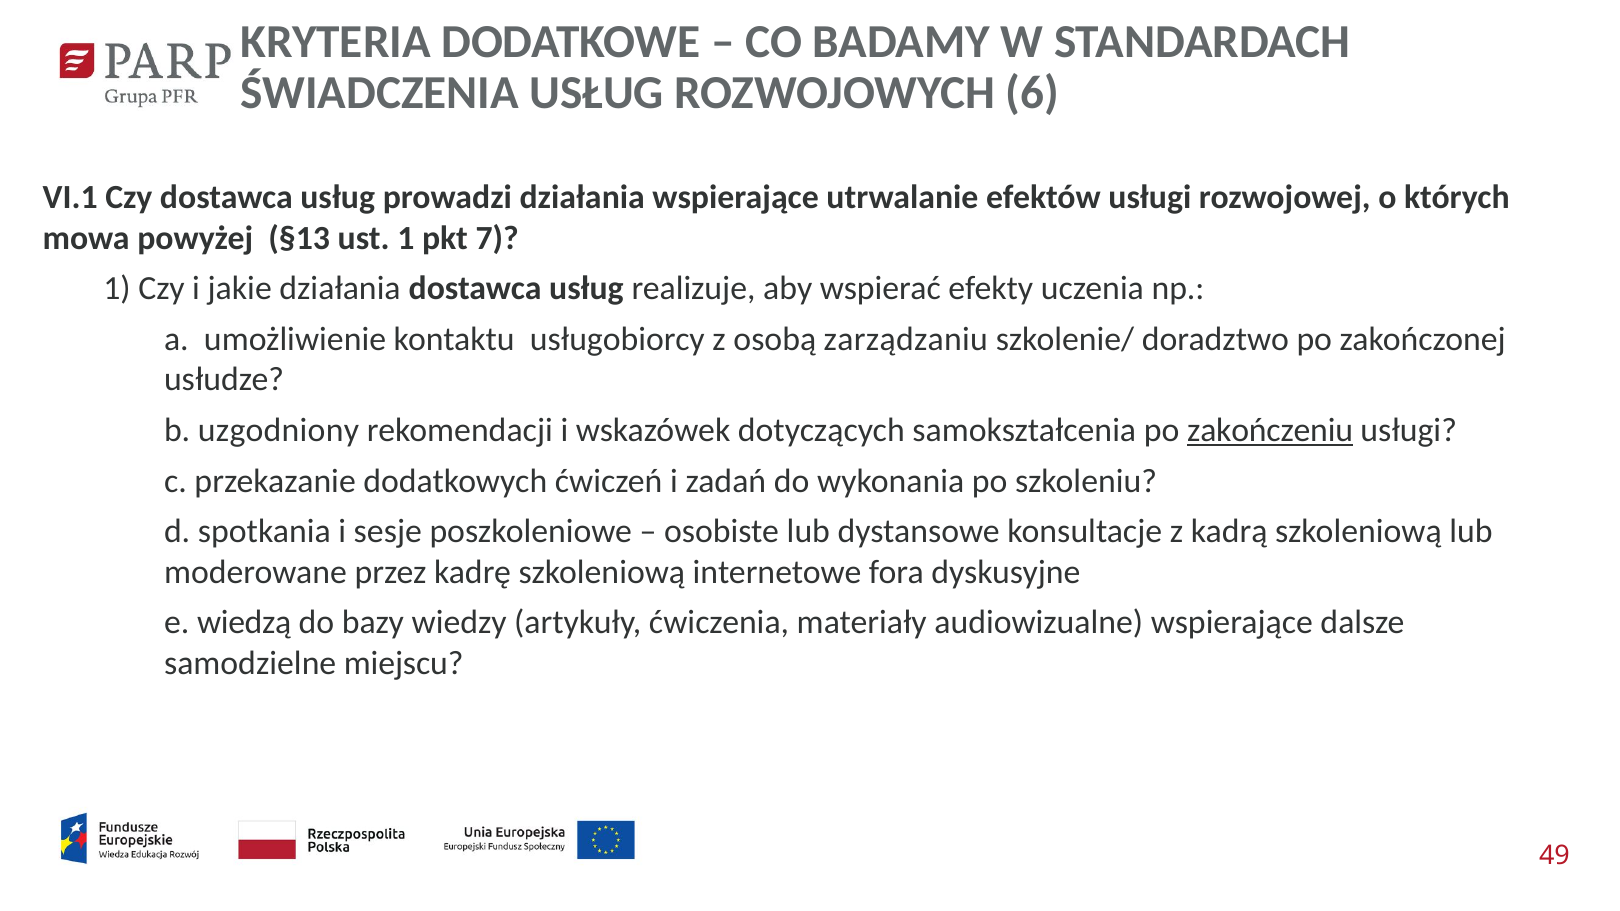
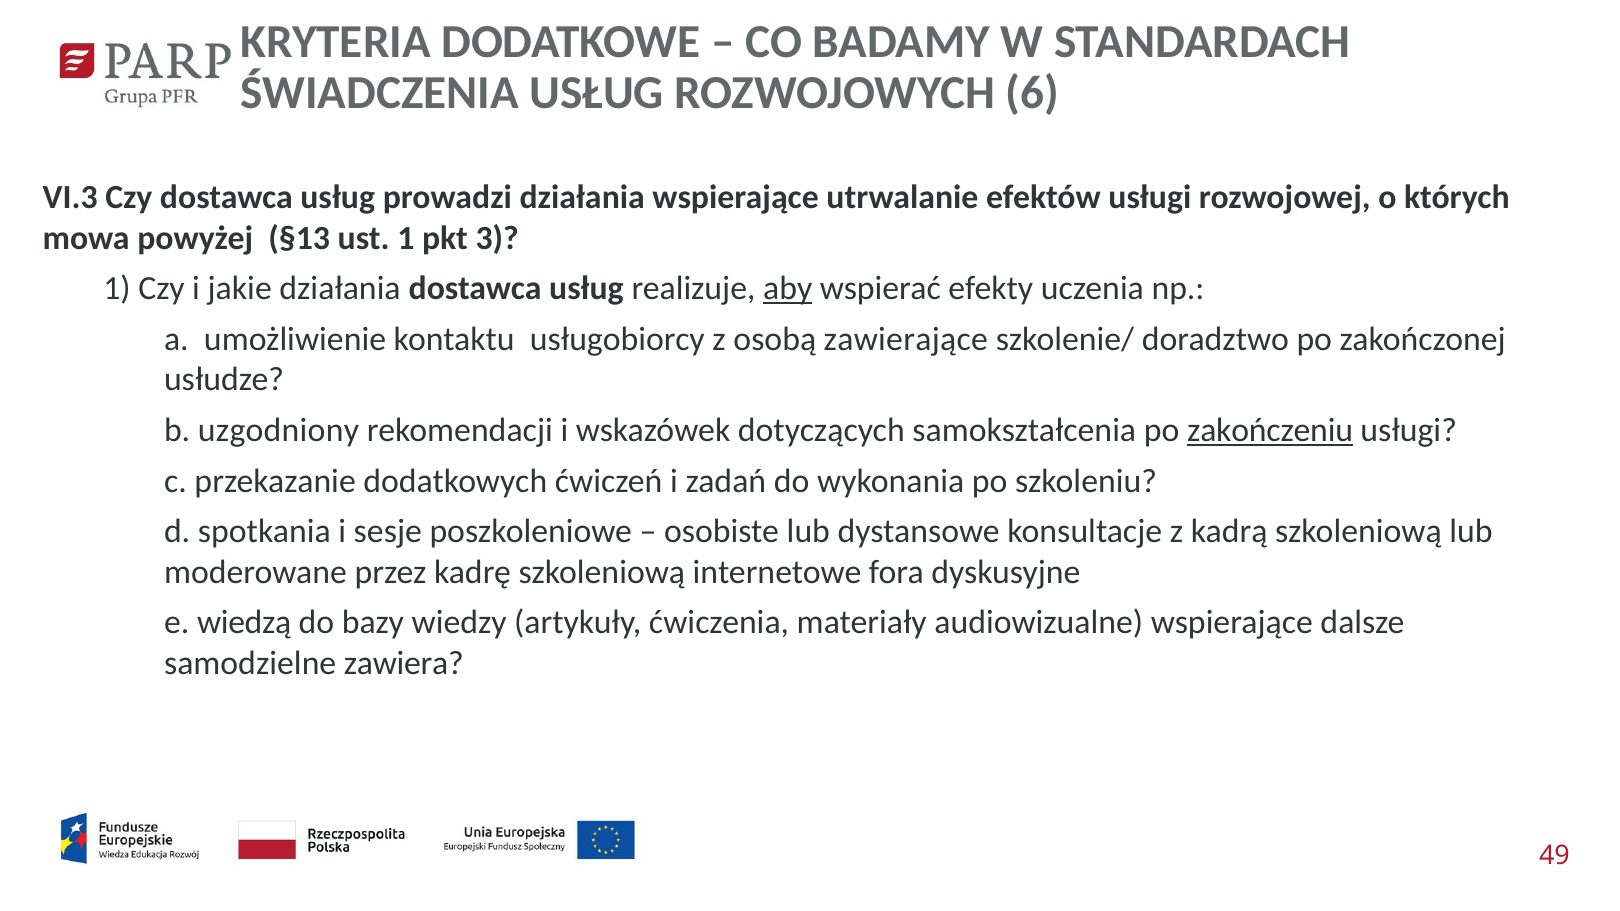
VI.1: VI.1 -> VI.3
7: 7 -> 3
aby underline: none -> present
zarządzaniu: zarządzaniu -> zawierające
miejscu: miejscu -> zawiera
